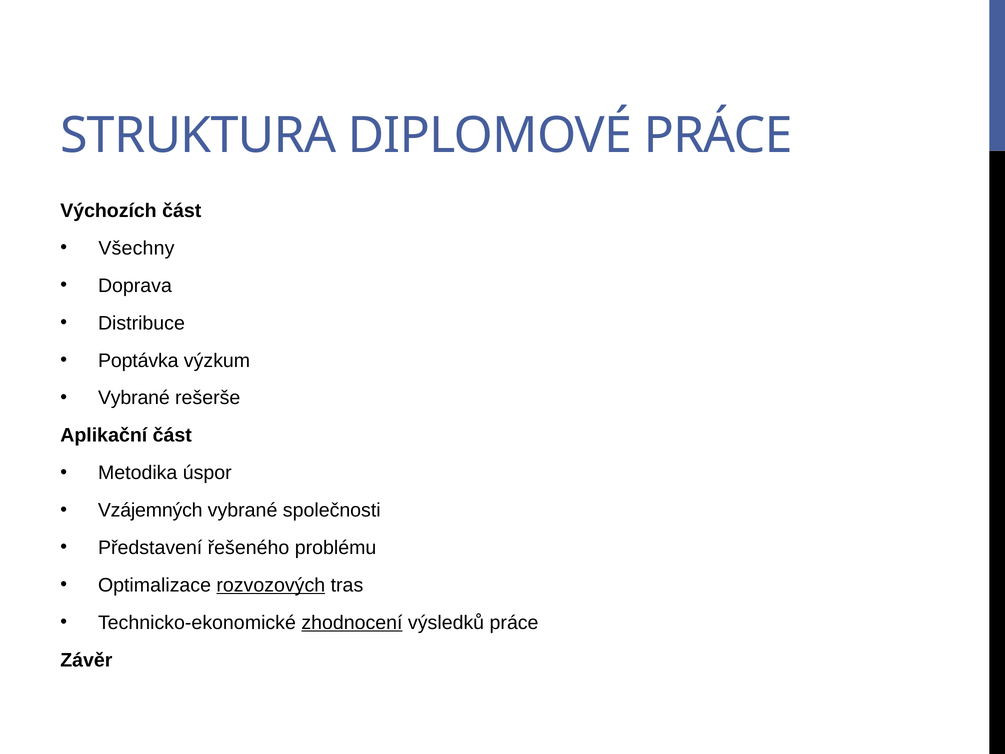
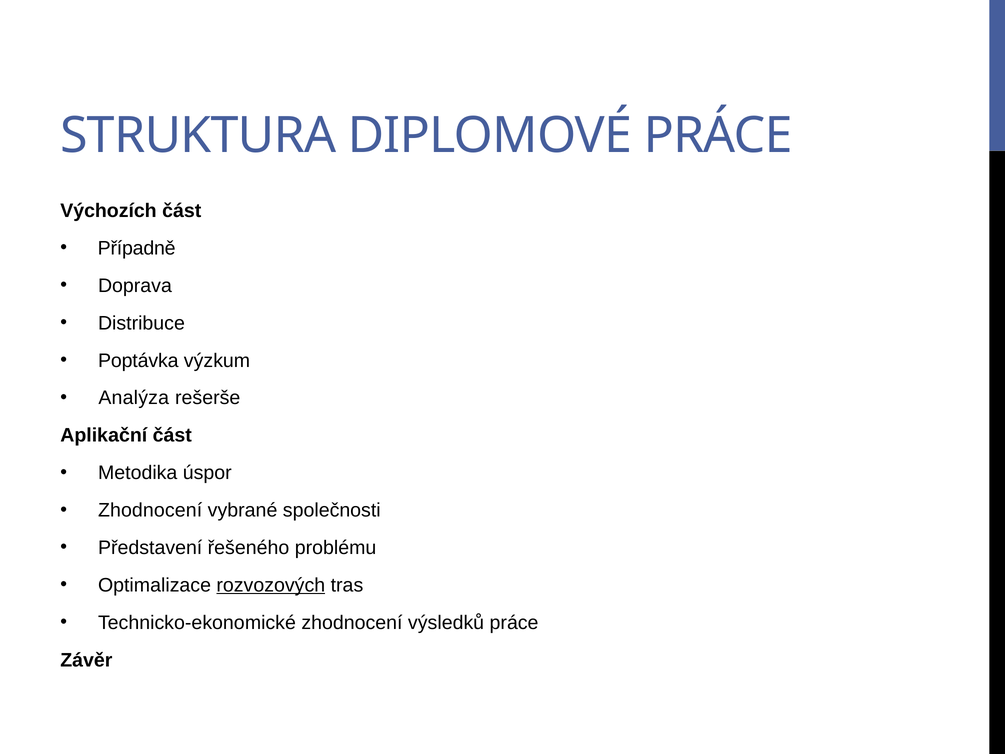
Všechny: Všechny -> Případně
Vybrané at (134, 398): Vybrané -> Analýza
Vzájemných at (150, 510): Vzájemných -> Zhodnocení
zhodnocení at (352, 622) underline: present -> none
